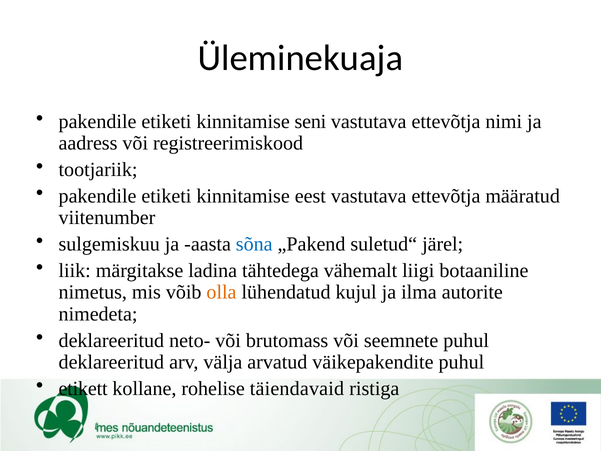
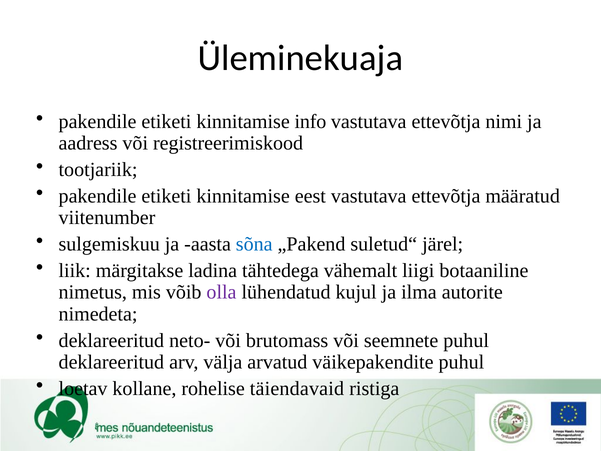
seni: seni -> info
olla colour: orange -> purple
etikett: etikett -> loetav
